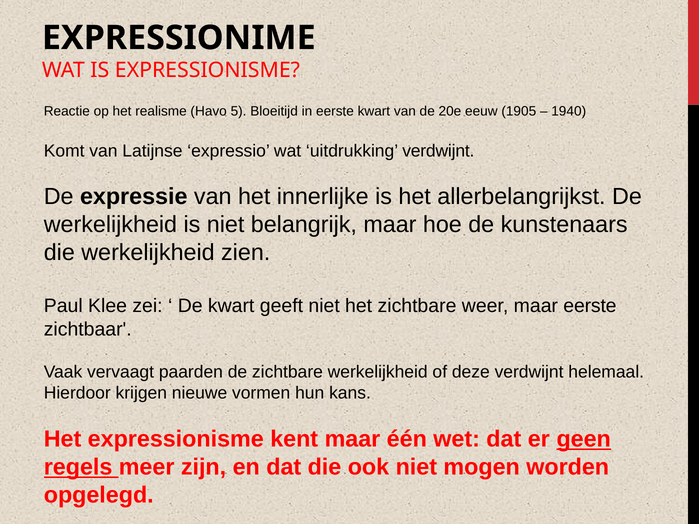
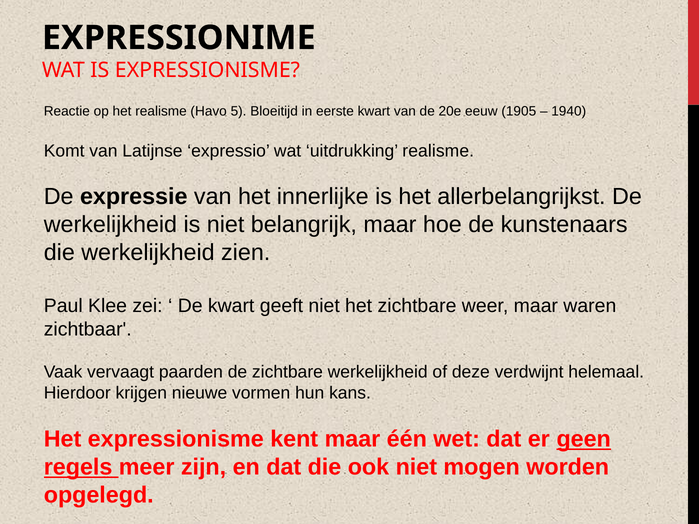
uitdrukking verdwijnt: verdwijnt -> realisme
maar eerste: eerste -> waren
